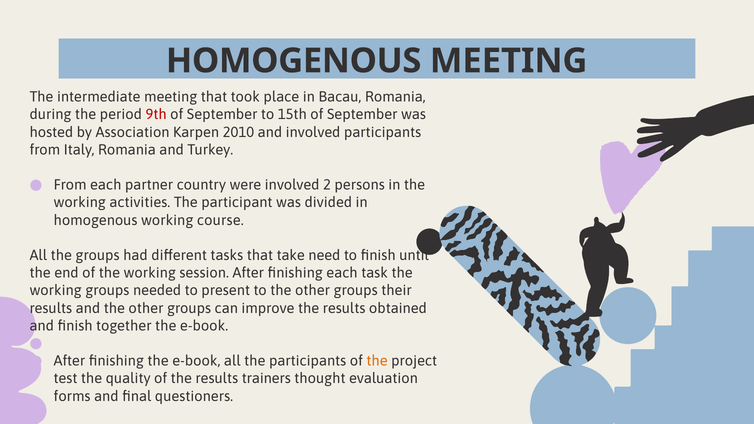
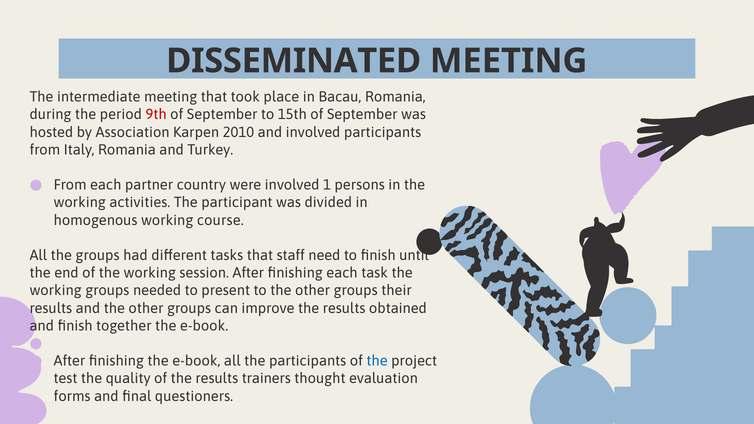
HOMOGENOUS at (294, 61): HOMOGENOUS -> DISSEMINATED
2: 2 -> 1
take: take -> staff
the at (377, 361) colour: orange -> blue
